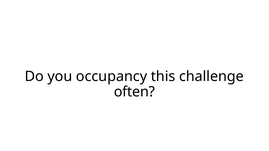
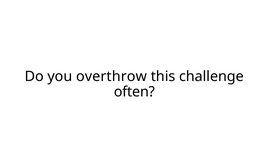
occupancy: occupancy -> overthrow
